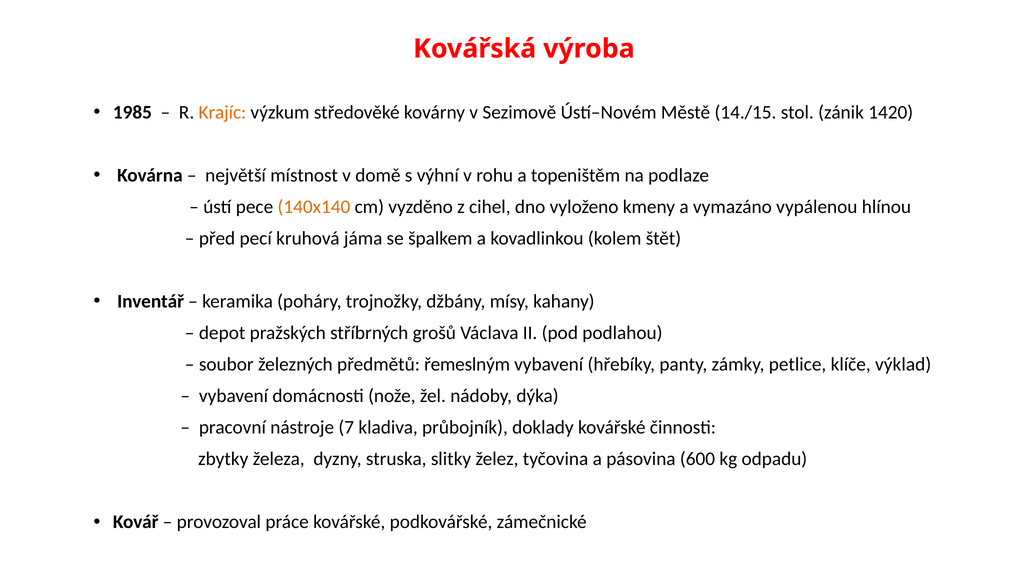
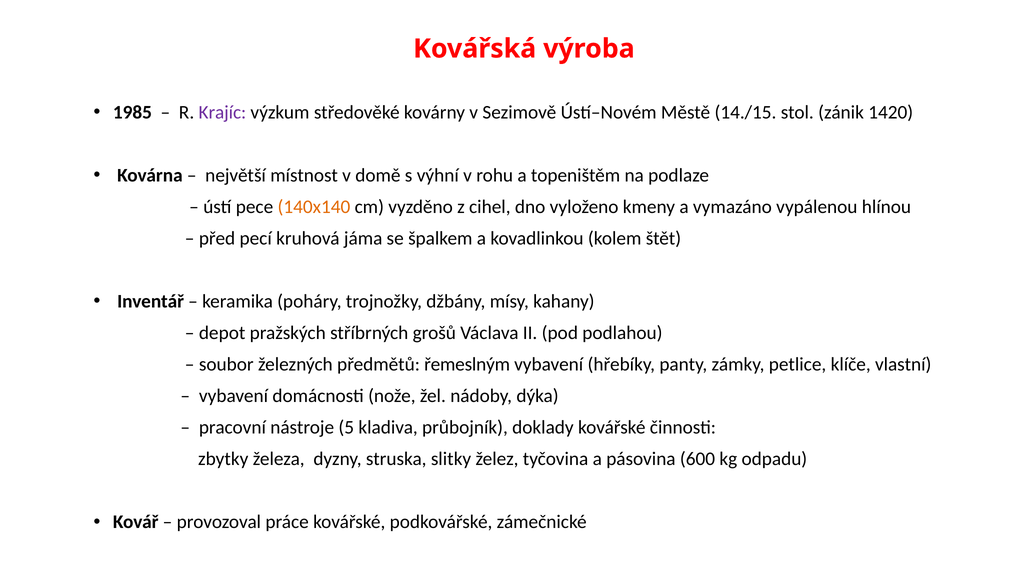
Krajíc colour: orange -> purple
výklad: výklad -> vlastní
7: 7 -> 5
